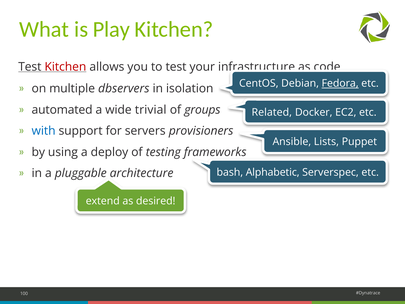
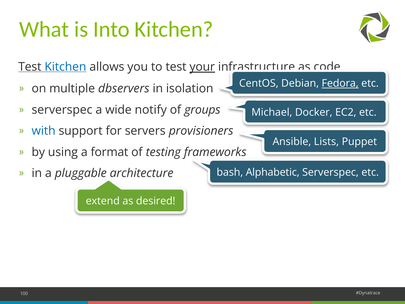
Play: Play -> Into
Kitchen at (65, 67) colour: red -> blue
your underline: none -> present
automated at (62, 110): automated -> serverspec
trivial: trivial -> notify
Related: Related -> Michael
deploy: deploy -> format
